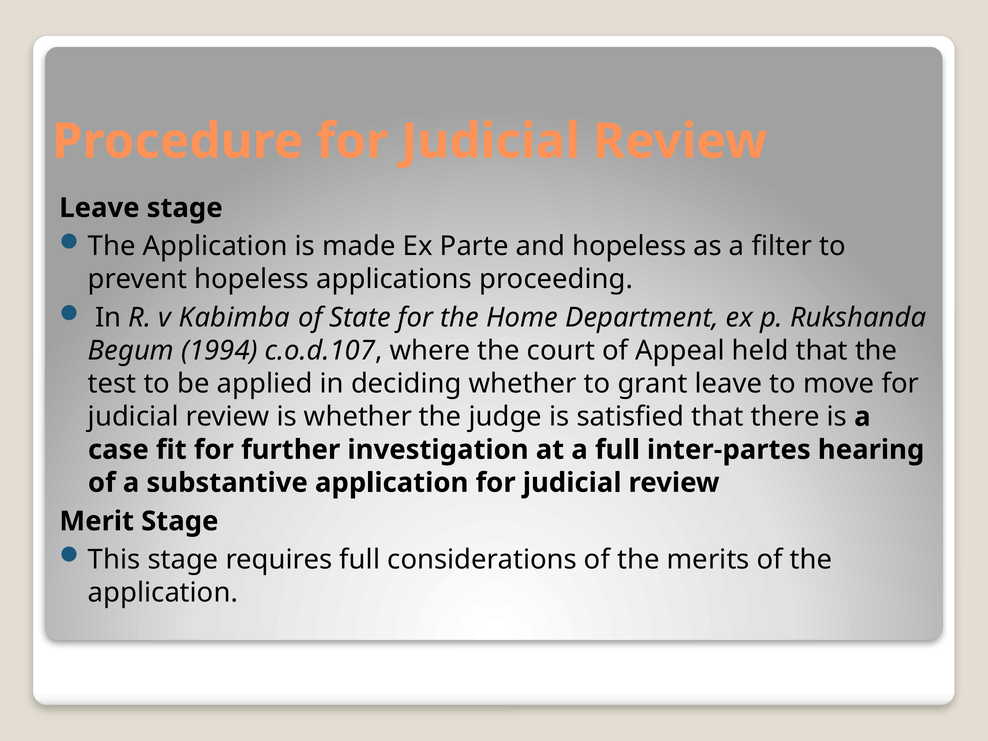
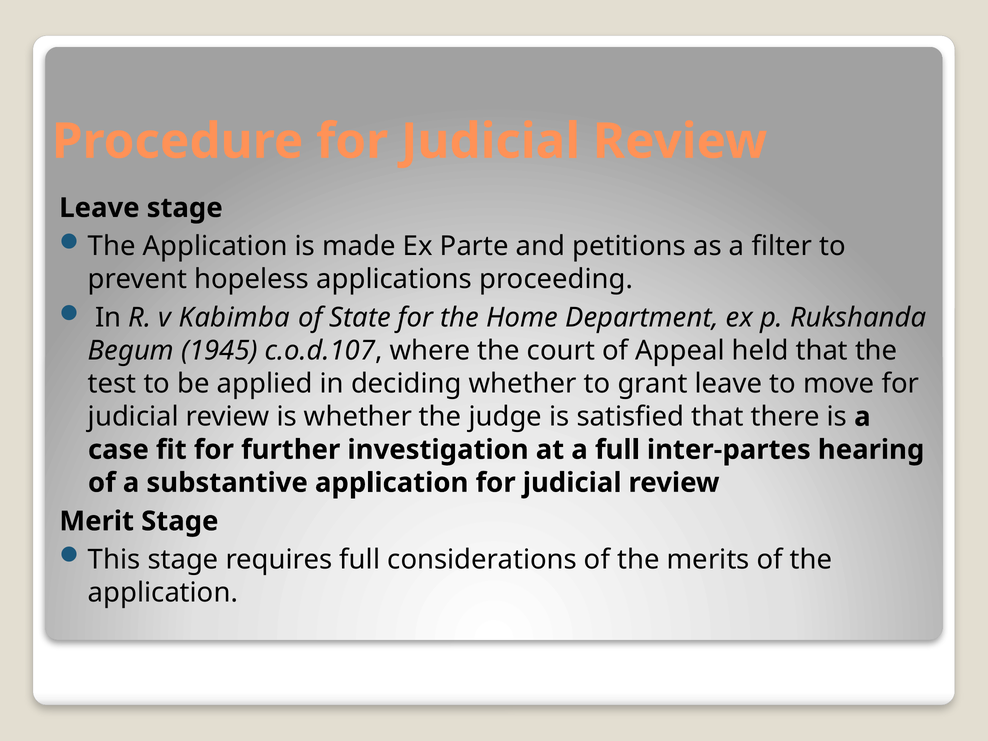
and hopeless: hopeless -> petitions
1994: 1994 -> 1945
